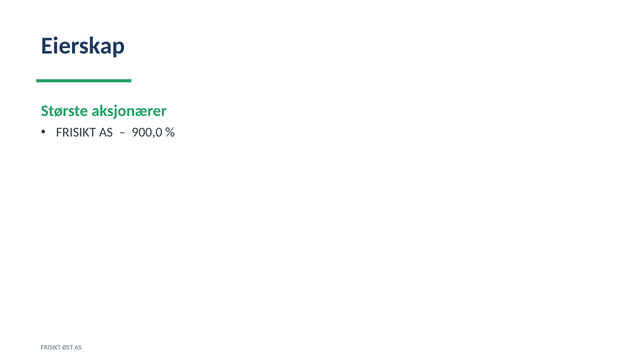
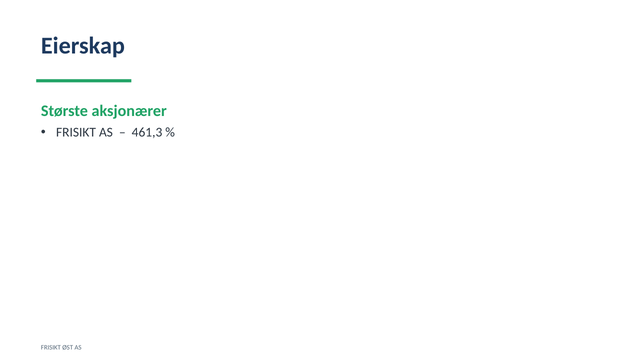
900,0: 900,0 -> 461,3
